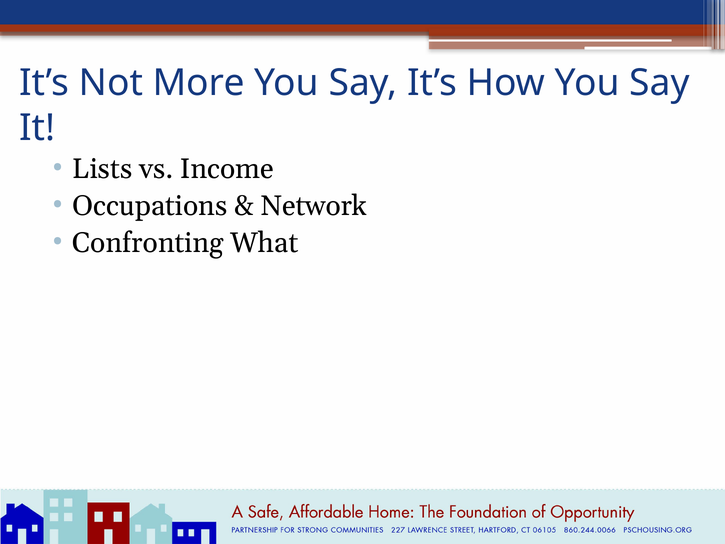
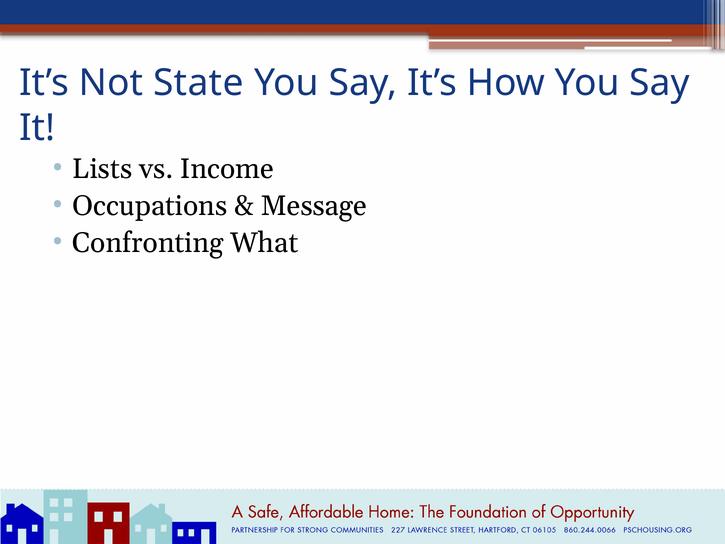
More: More -> State
Network: Network -> Message
